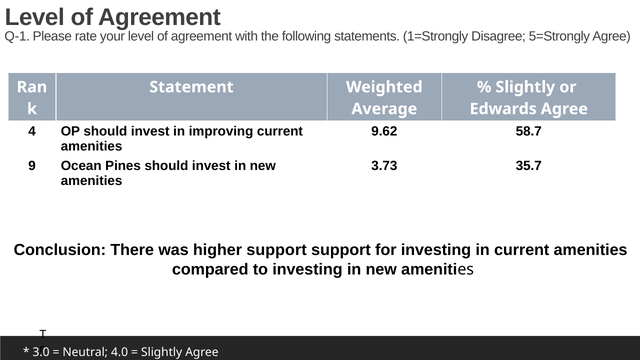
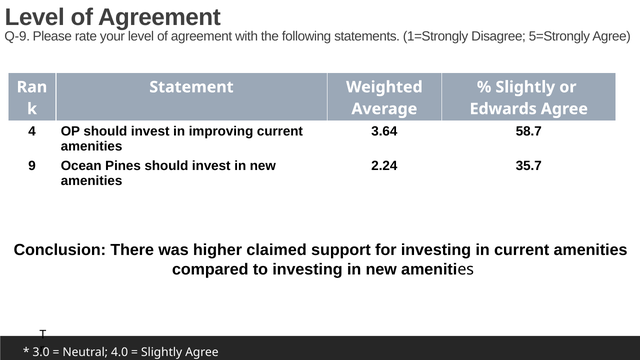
Q-1: Q-1 -> Q-9
9.62: 9.62 -> 3.64
3.73: 3.73 -> 2.24
higher support: support -> claimed
